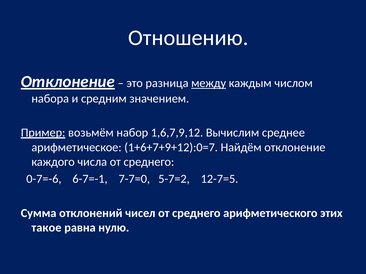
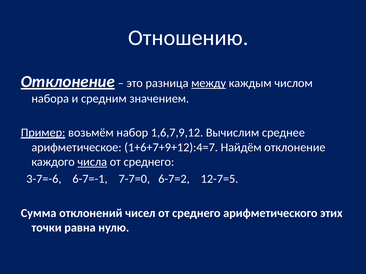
1+6+7+9+12):0=7: 1+6+7+9+12):0=7 -> 1+6+7+9+12):4=7
числа underline: none -> present
0-7=-6: 0-7=-6 -> 3-7=-6
5-7=2: 5-7=2 -> 6-7=2
такое: такое -> точки
